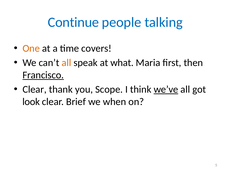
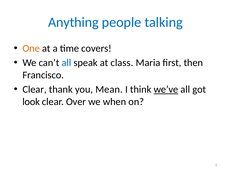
Continue: Continue -> Anything
all at (66, 63) colour: orange -> blue
what: what -> class
Francisco underline: present -> none
Scope: Scope -> Mean
Brief: Brief -> Over
